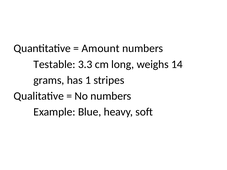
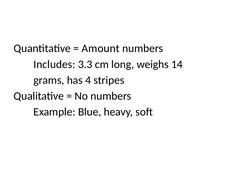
Testable: Testable -> Includes
1: 1 -> 4
